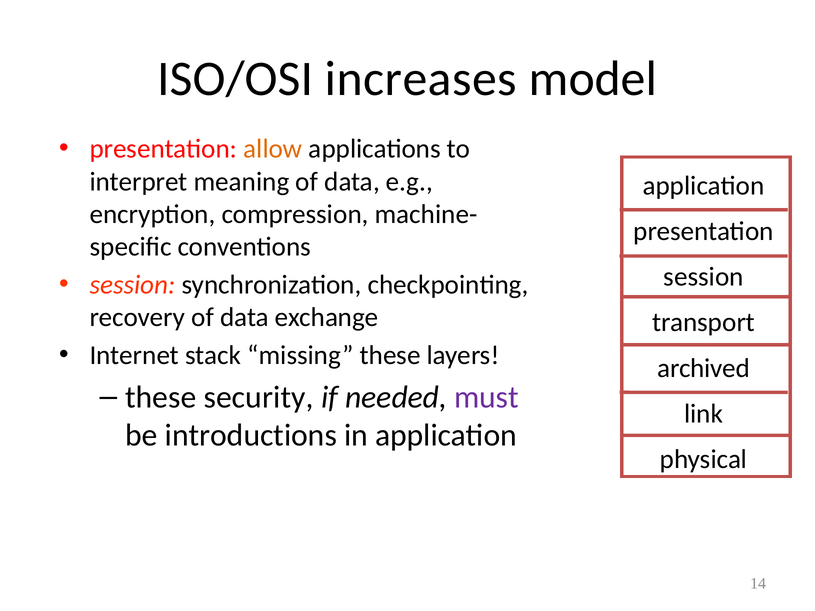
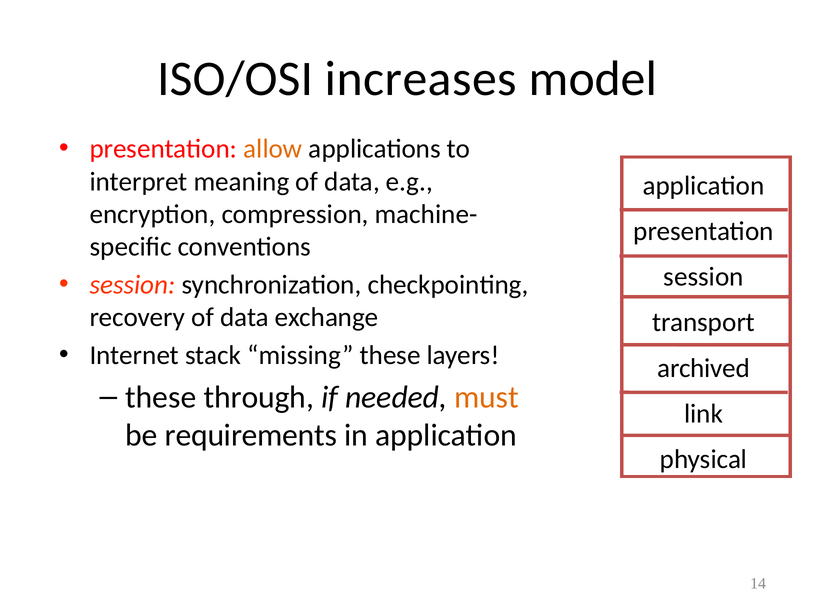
security: security -> through
must colour: purple -> orange
introductions: introductions -> requirements
